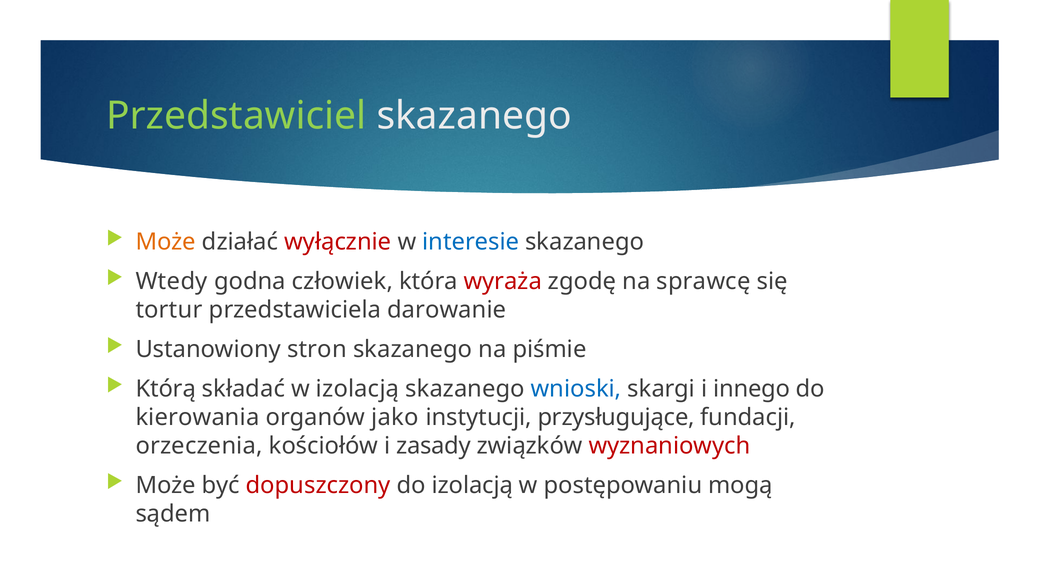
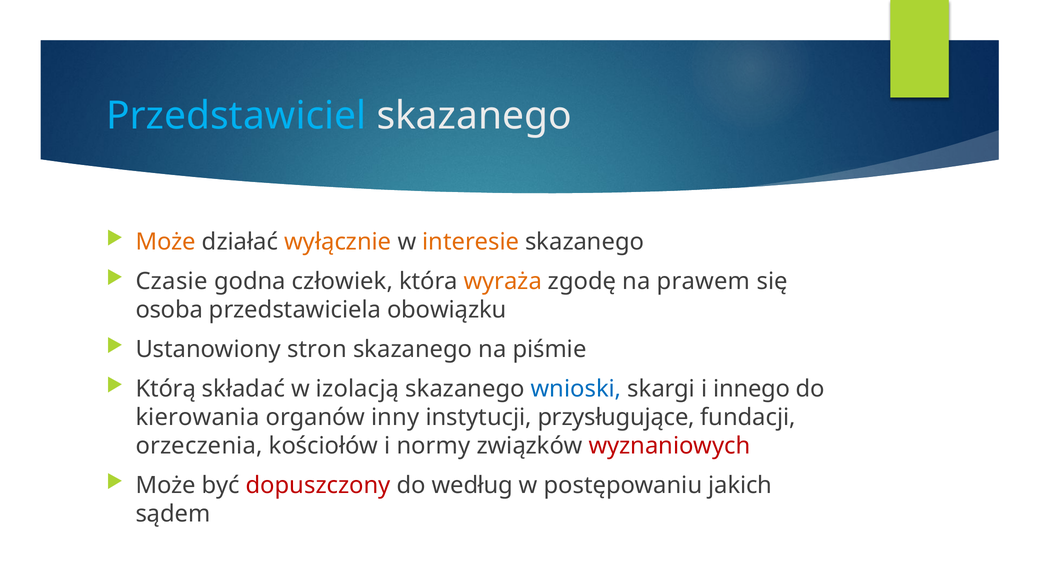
Przedstawiciel colour: light green -> light blue
wyłącznie colour: red -> orange
interesie colour: blue -> orange
Wtedy: Wtedy -> Czasie
wyraża colour: red -> orange
sprawcę: sprawcę -> prawem
tortur: tortur -> osoba
darowanie: darowanie -> obowiązku
jako: jako -> inny
zasady: zasady -> normy
do izolacją: izolacją -> według
mogą: mogą -> jakich
